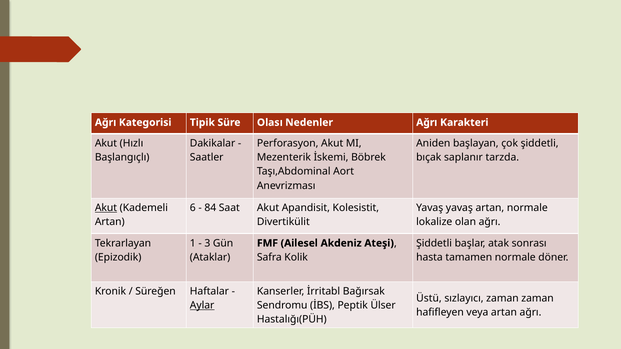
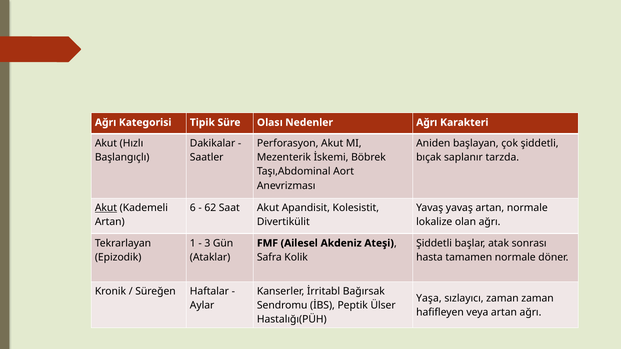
84: 84 -> 62
Üstü: Üstü -> Yaşa
Aylar underline: present -> none
